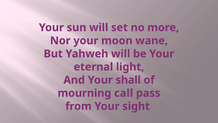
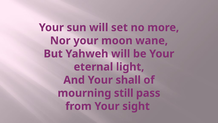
call: call -> still
